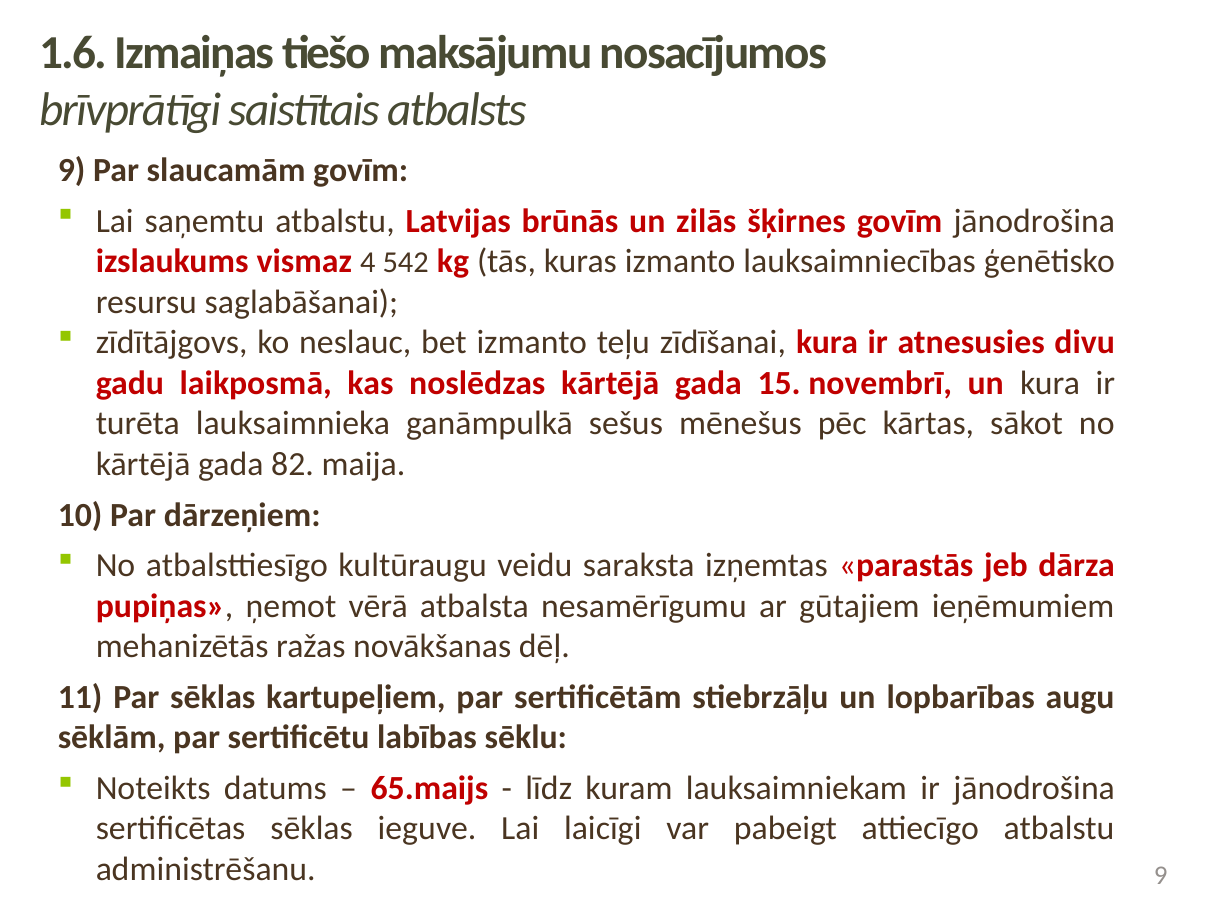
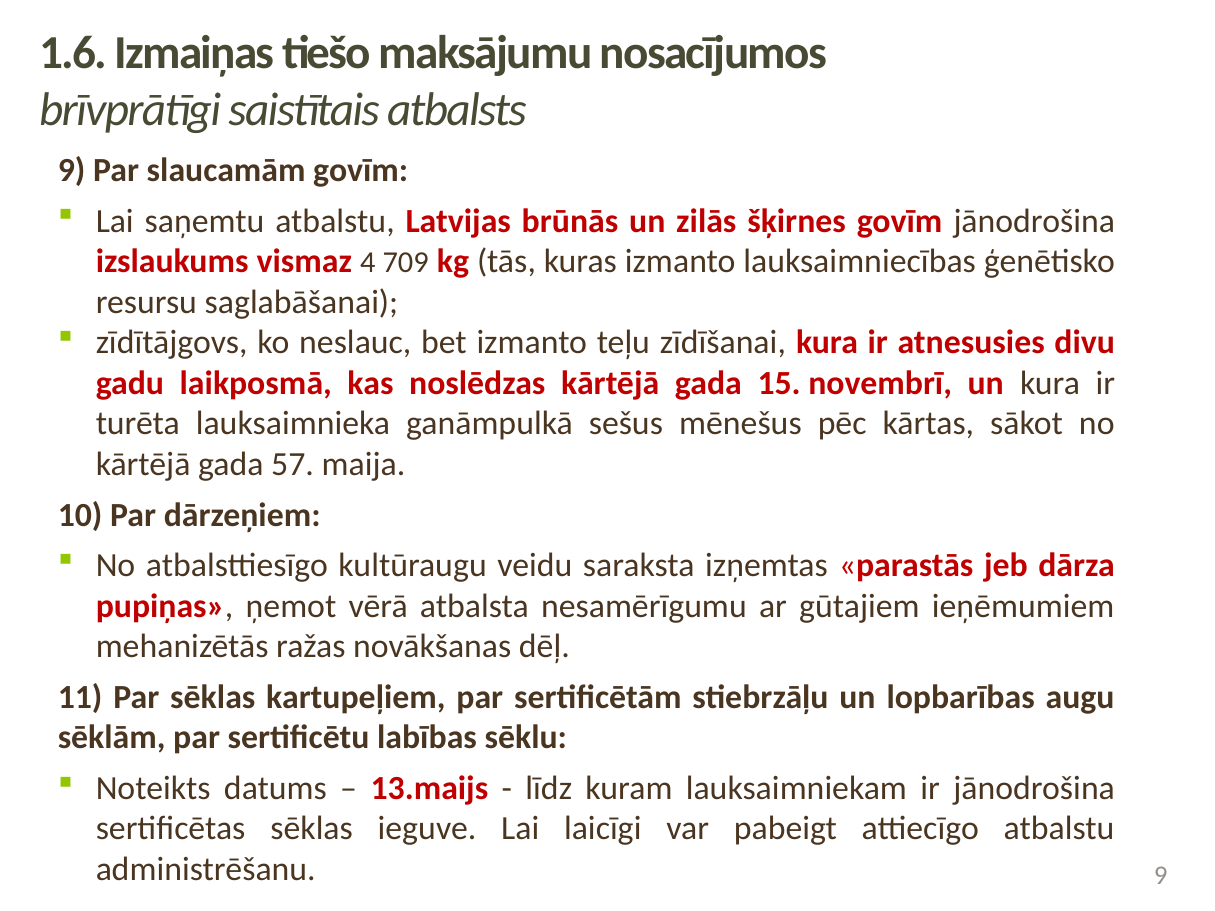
542: 542 -> 709
82: 82 -> 57
65.maijs: 65.maijs -> 13.maijs
